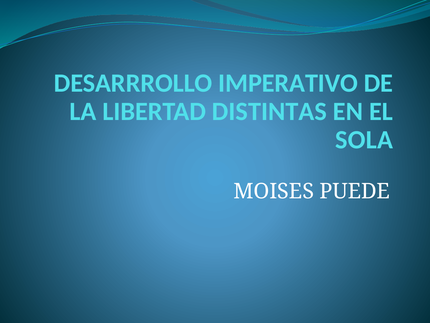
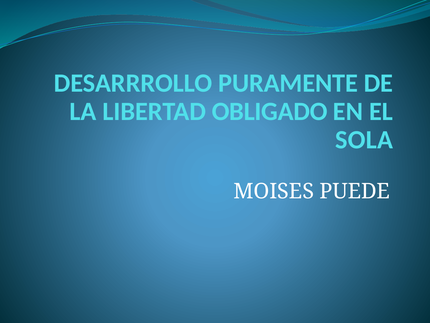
IMPERATIVO: IMPERATIVO -> PURAMENTE
DISTINTAS: DISTINTAS -> OBLIGADO
